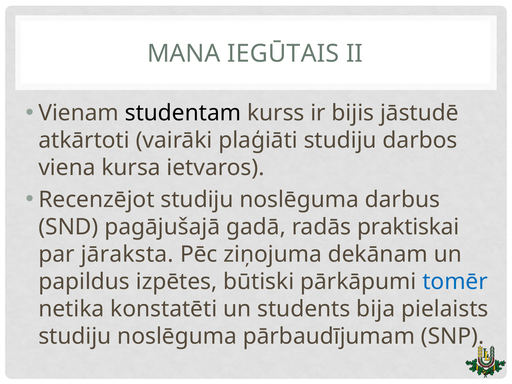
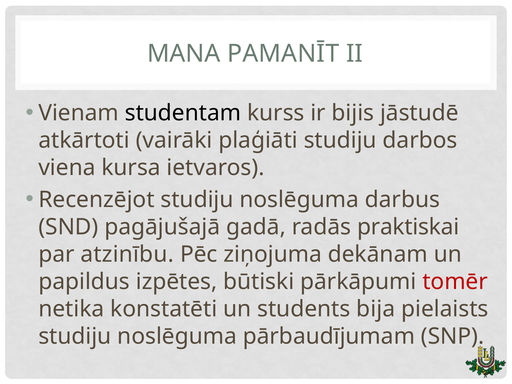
IEGŪTAIS: IEGŪTAIS -> PAMANĪT
jāraksta: jāraksta -> atzinību
tomēr colour: blue -> red
